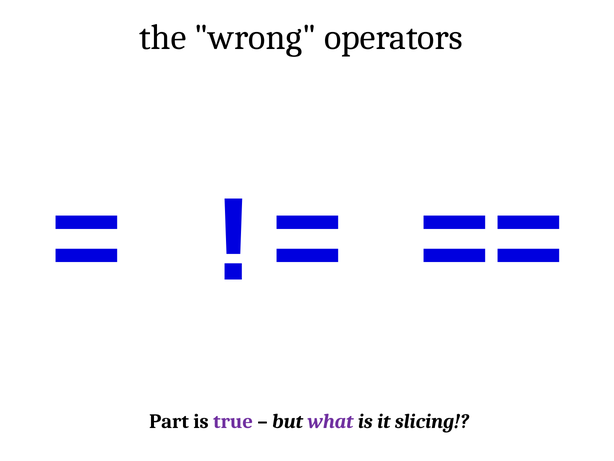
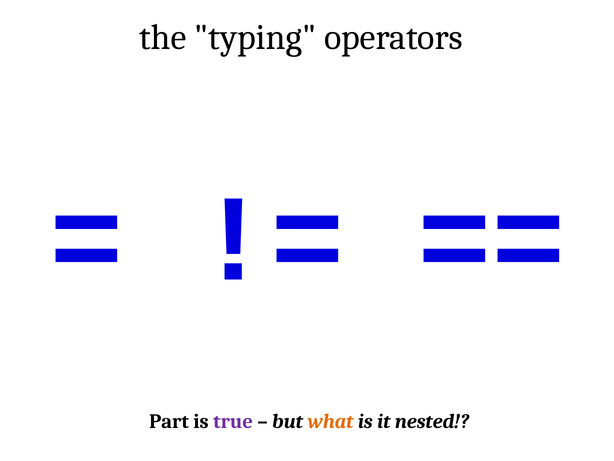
wrong: wrong -> typing
what colour: purple -> orange
slicing: slicing -> nested
